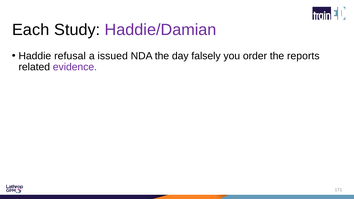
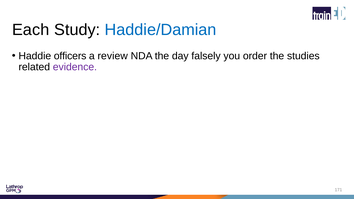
Haddie/Damian colour: purple -> blue
refusal: refusal -> officers
issued: issued -> review
reports: reports -> studies
